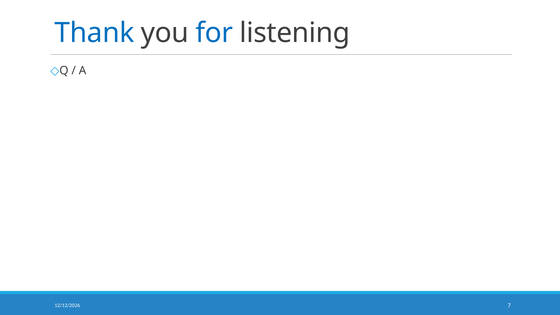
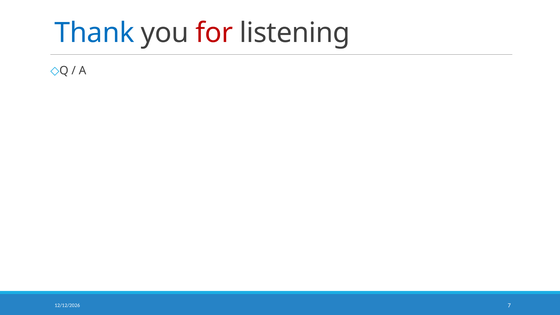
for colour: blue -> red
